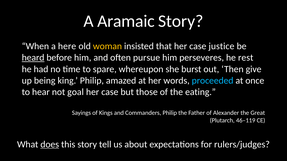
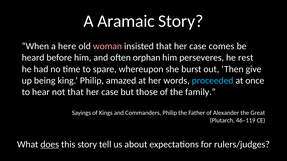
woman colour: yellow -> pink
justice: justice -> comes
heard underline: present -> none
pursue: pursue -> orphan
not goal: goal -> that
eating: eating -> family
